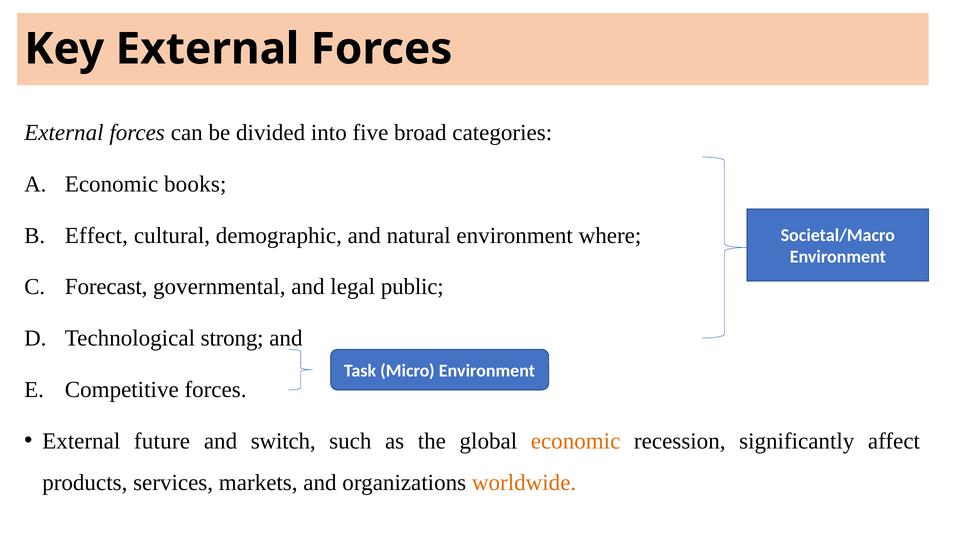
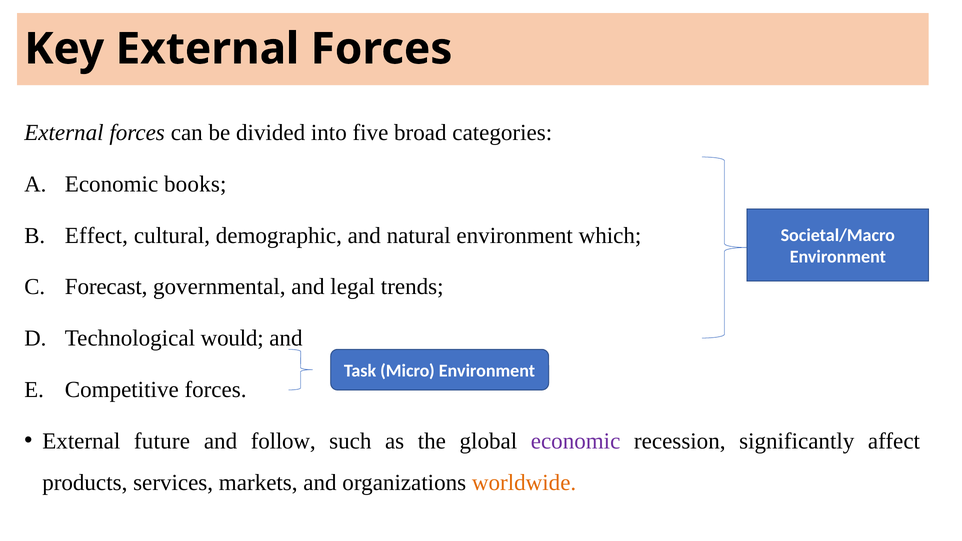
where: where -> which
public: public -> trends
strong: strong -> would
switch: switch -> follow
economic at (576, 441) colour: orange -> purple
